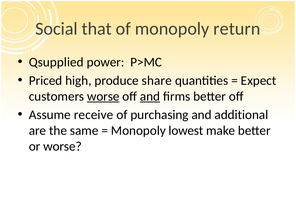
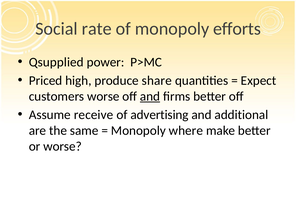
that: that -> rate
return: return -> efforts
worse at (103, 96) underline: present -> none
purchasing: purchasing -> advertising
lowest: lowest -> where
